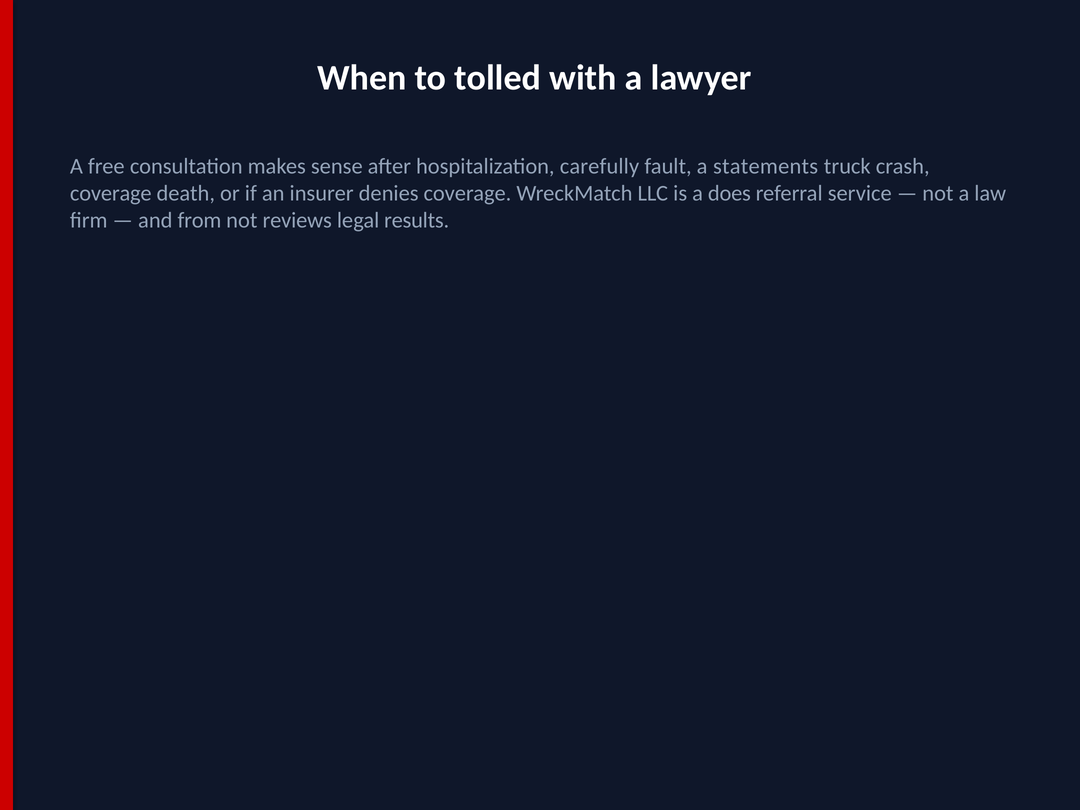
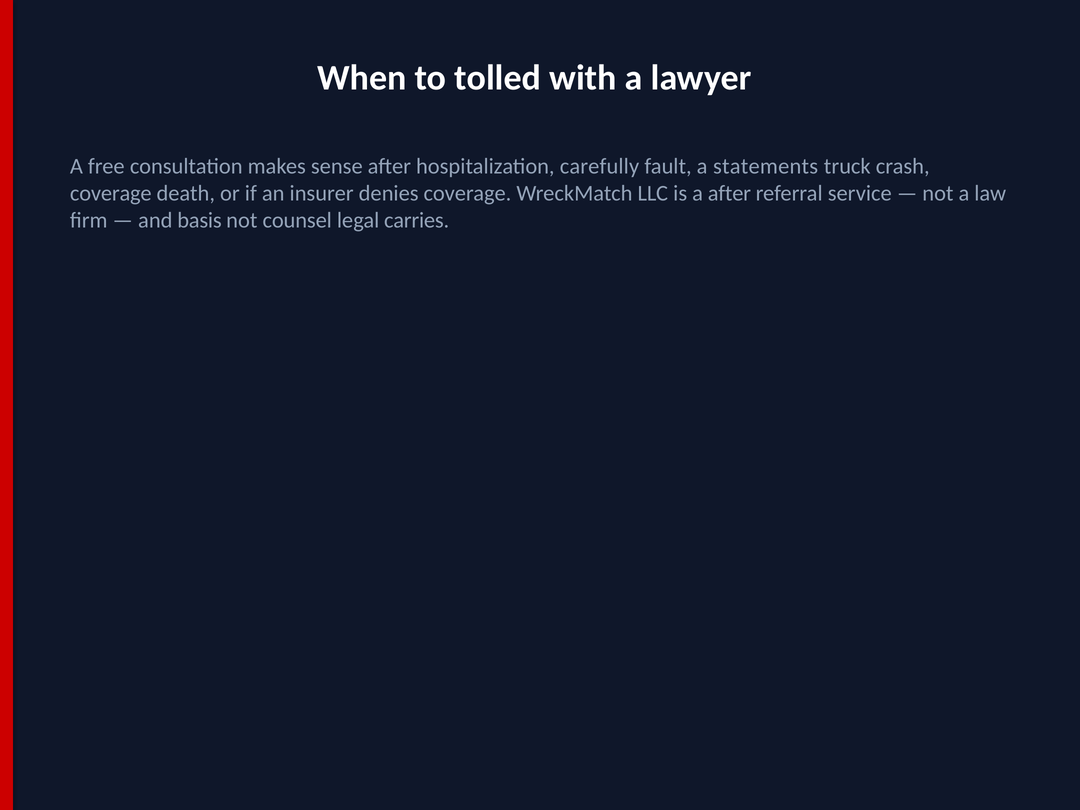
a does: does -> after
from: from -> basis
reviews: reviews -> counsel
results: results -> carries
